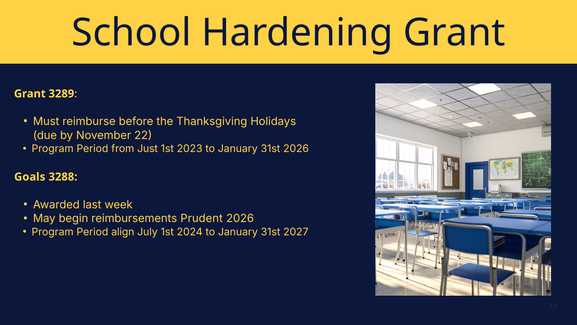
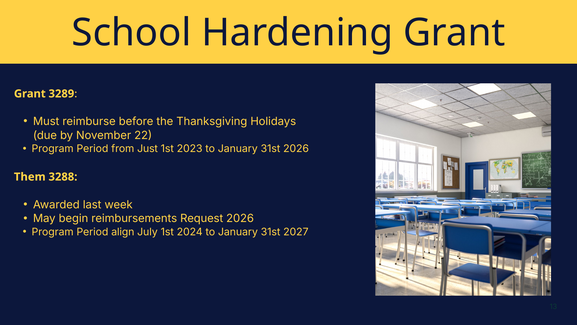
Goals: Goals -> Them
Prudent: Prudent -> Request
